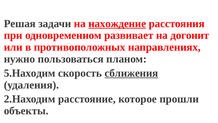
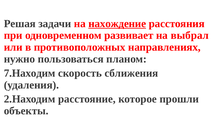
догонит: догонит -> выбрал
5.Находим: 5.Находим -> 7.Находим
сближения underline: present -> none
